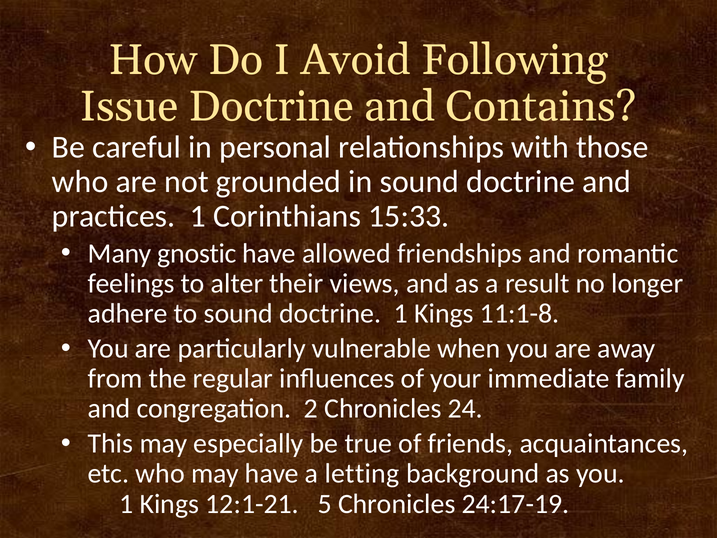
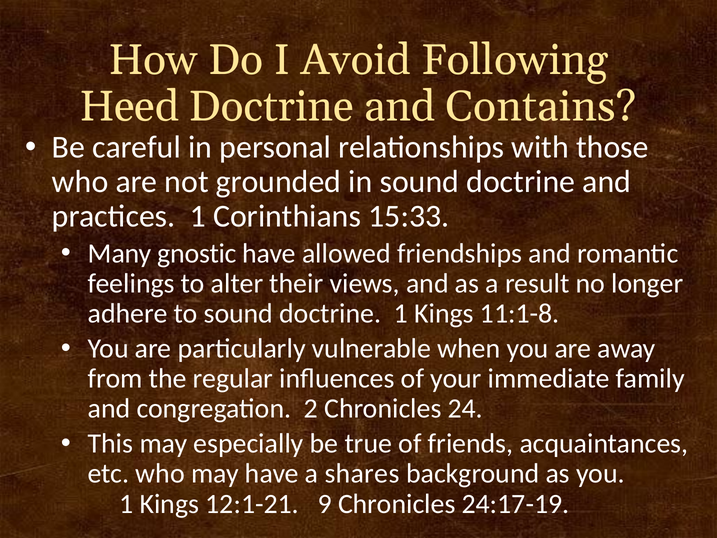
Issue: Issue -> Heed
letting: letting -> shares
5: 5 -> 9
